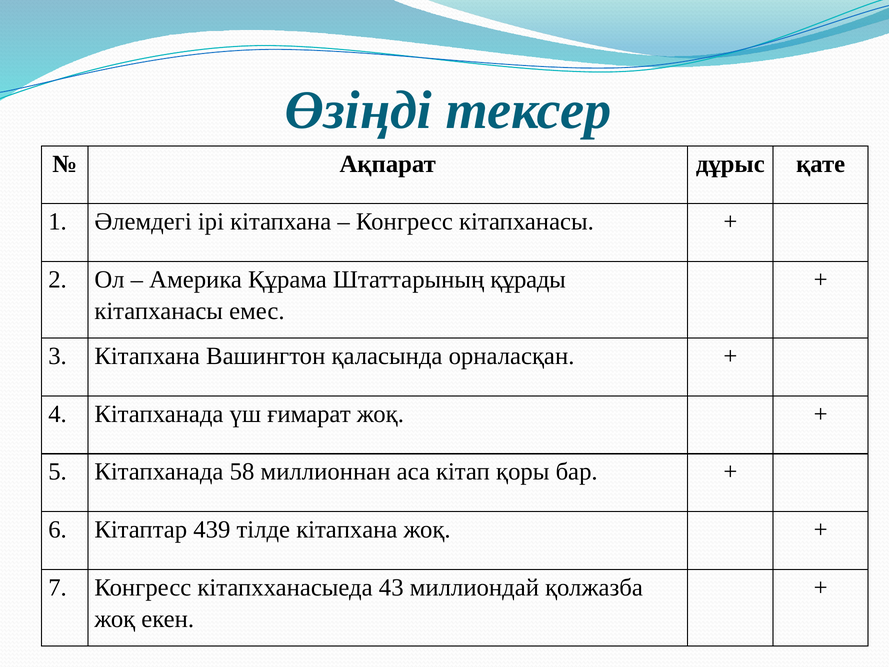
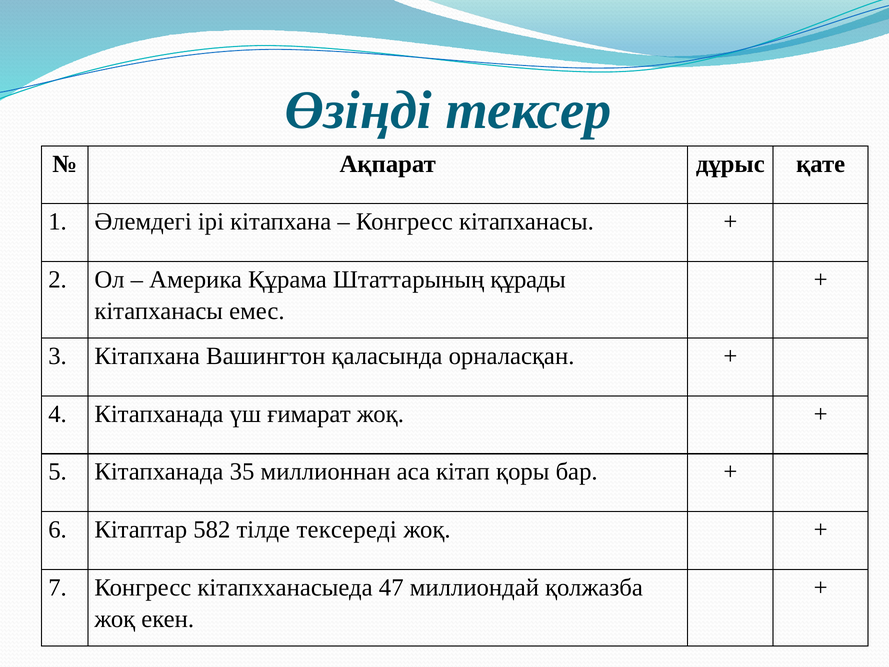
58: 58 -> 35
439: 439 -> 582
тілде кітапхана: кітапхана -> тексереді
43: 43 -> 47
